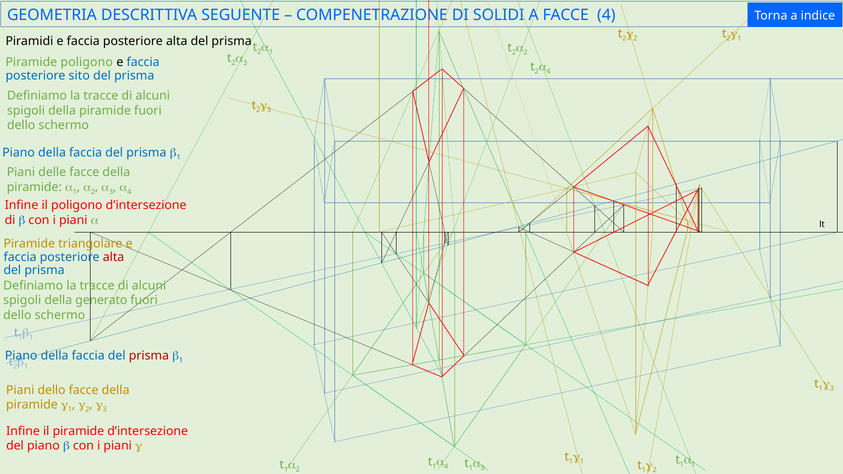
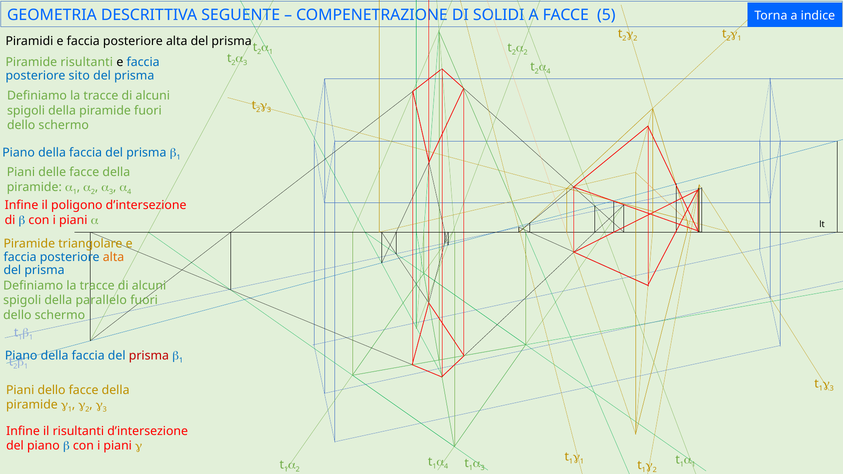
FACCE 4: 4 -> 5
Piramide poligono: poligono -> risultanti
alta at (114, 257) colour: red -> orange
generato: generato -> parallelo
il piramide: piramide -> risultanti
